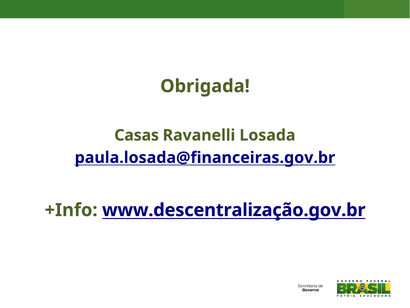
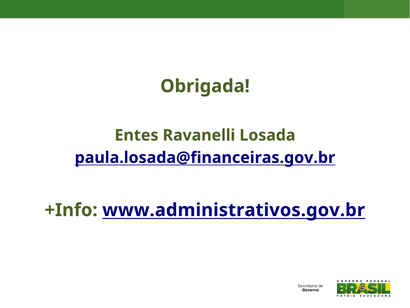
Casas: Casas -> Entes
www.descentralização.gov.br: www.descentralização.gov.br -> www.administrativos.gov.br
